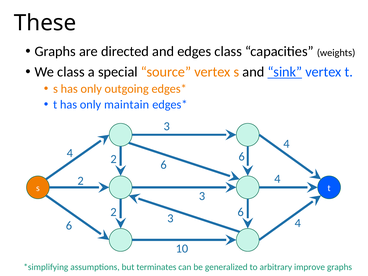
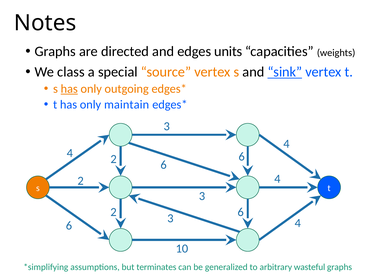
These: These -> Notes
edges class: class -> units
has at (69, 89) underline: none -> present
improve: improve -> wasteful
